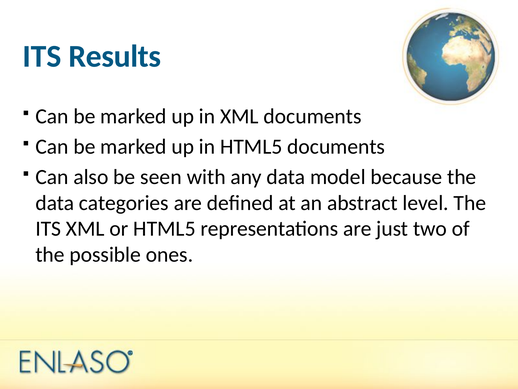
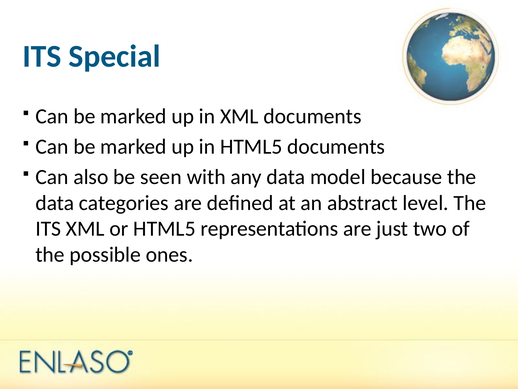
Results: Results -> Special
